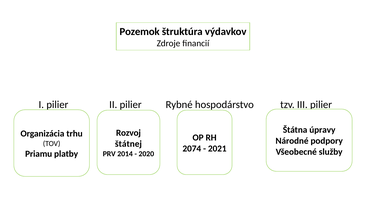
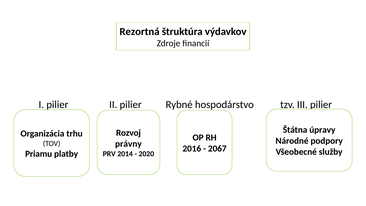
Pozemok: Pozemok -> Rezortná
štátnej: štátnej -> právny
2074: 2074 -> 2016
2021: 2021 -> 2067
